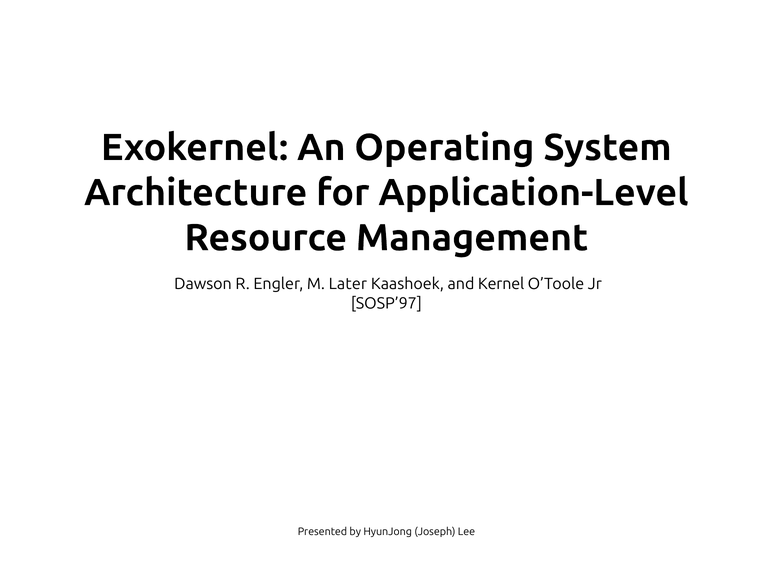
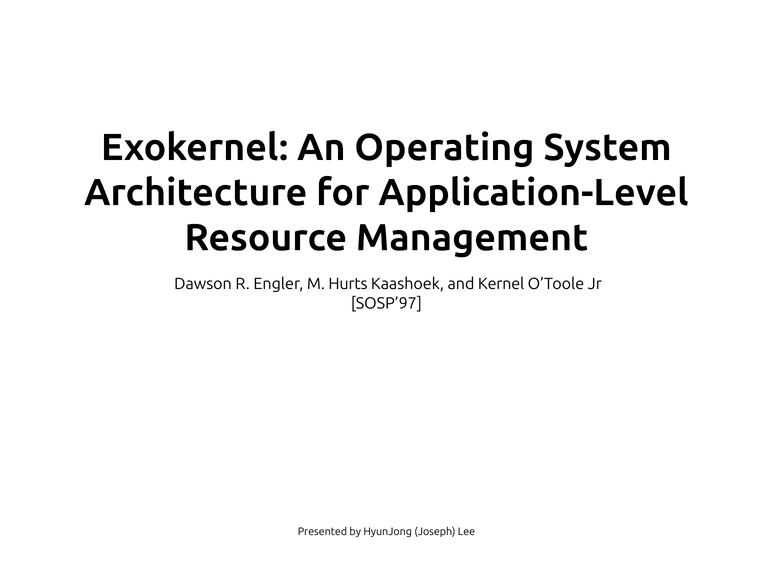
Later: Later -> Hurts
